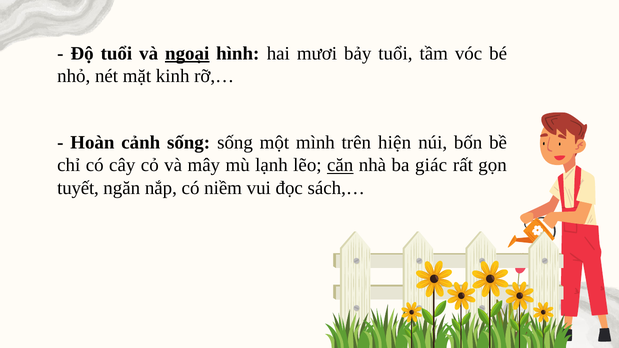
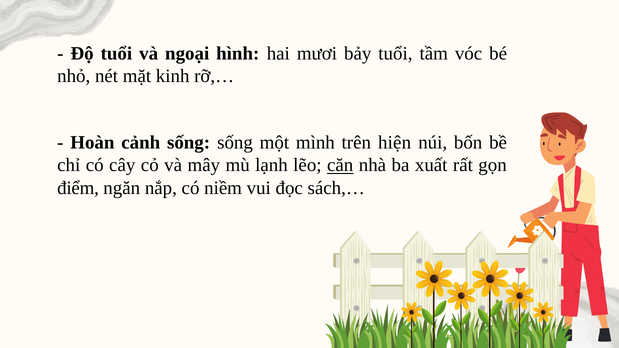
ngoại underline: present -> none
giác: giác -> xuất
tuyết: tuyết -> điểm
